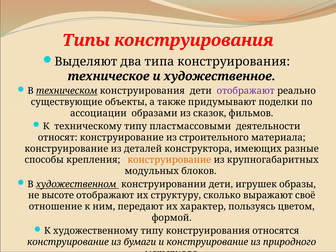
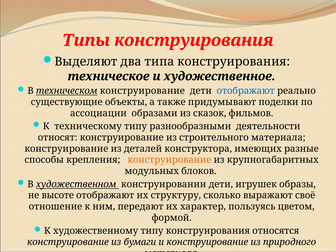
техническом конструирования: конструирования -> конструирование
отображают at (246, 91) colour: purple -> blue
пластмассовыми: пластмассовыми -> разнообразными
